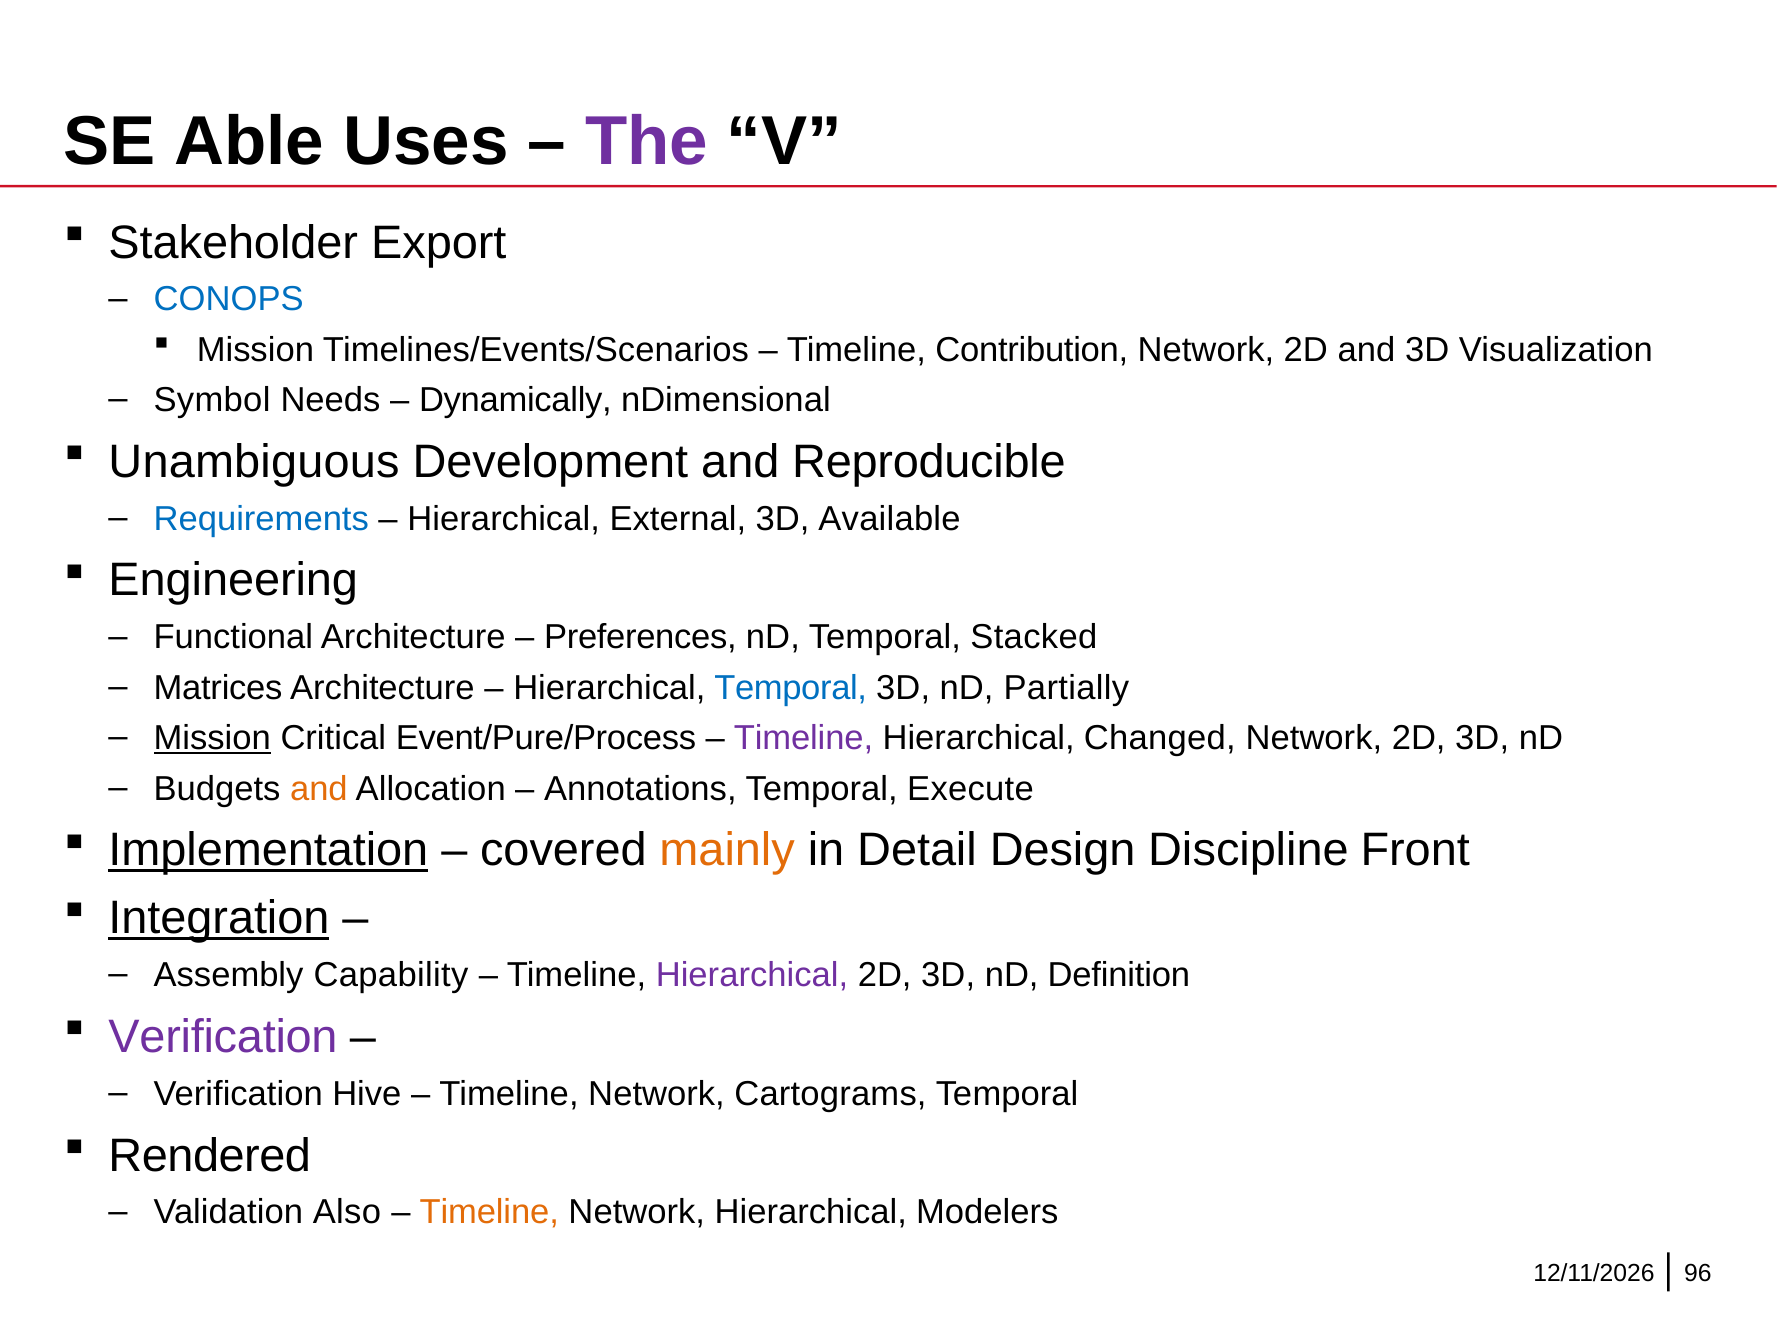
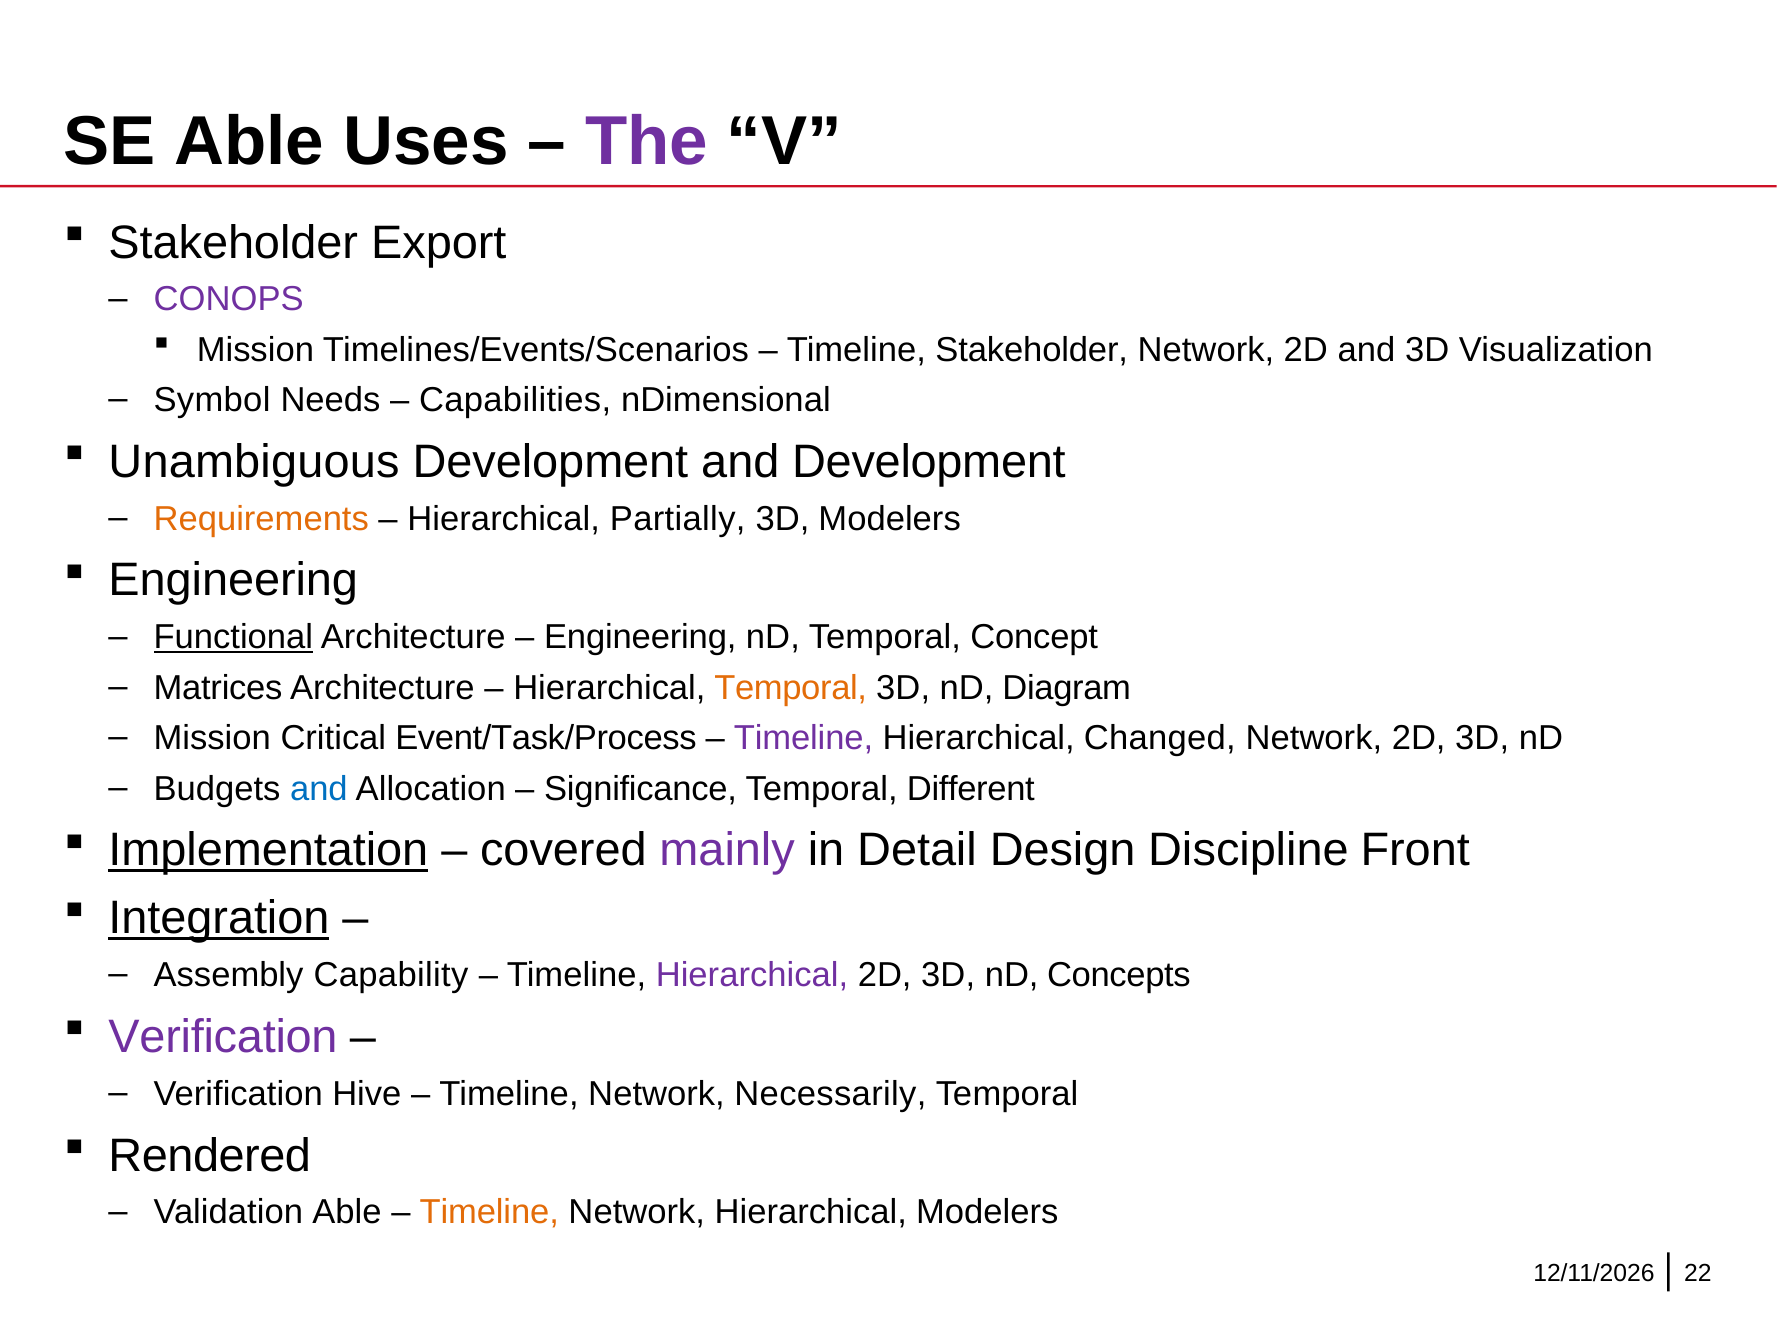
CONOPS colour: blue -> purple
Timeline Contribution: Contribution -> Stakeholder
Dynamically: Dynamically -> Capabilities
and Reproducible: Reproducible -> Development
Requirements colour: blue -> orange
External: External -> Partially
3D Available: Available -> Modelers
Functional underline: none -> present
Preferences at (640, 637): Preferences -> Engineering
Stacked: Stacked -> Concept
Temporal at (791, 688) colour: blue -> orange
Partially: Partially -> Diagram
Mission at (212, 738) underline: present -> none
Event/Pure/Process: Event/Pure/Process -> Event/Task/Process
and at (319, 788) colour: orange -> blue
Annotations: Annotations -> Significance
Execute: Execute -> Different
mainly colour: orange -> purple
Definition: Definition -> Concepts
Cartograms: Cartograms -> Necessarily
Validation Also: Also -> Able
96: 96 -> 22
